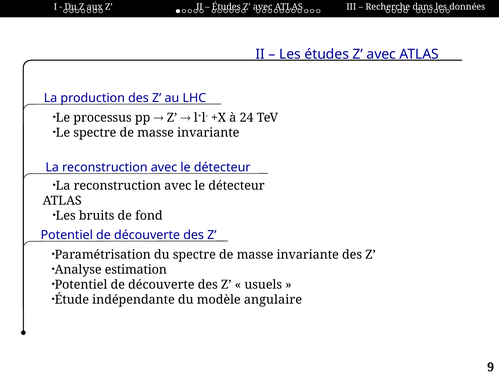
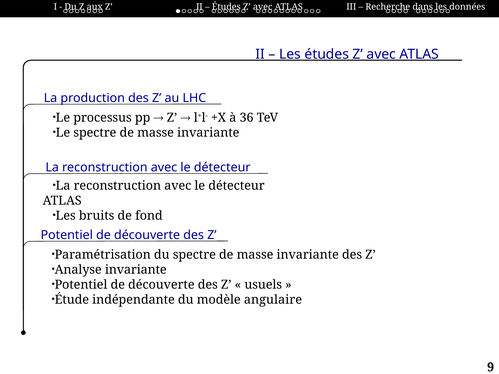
24: 24 -> 36
Analyse estimation: estimation -> invariante
